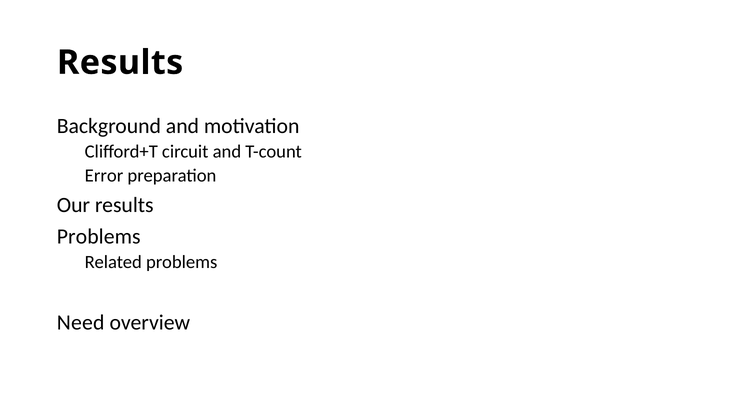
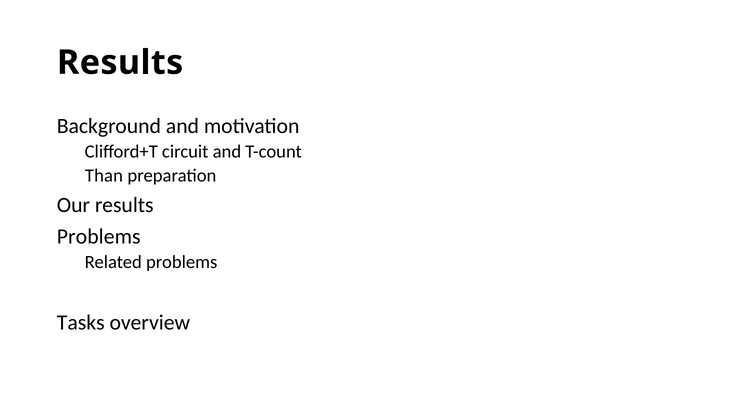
Error: Error -> Than
Need: Need -> Tasks
